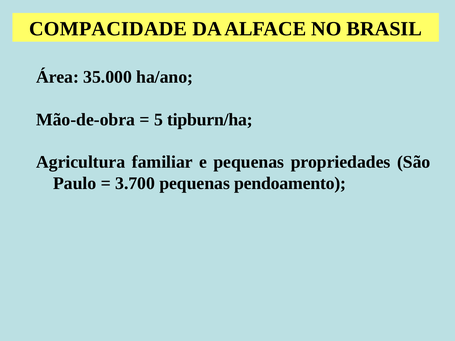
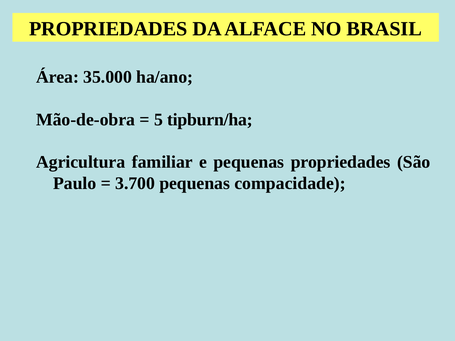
COMPACIDADE at (108, 29): COMPACIDADE -> PROPRIEDADES
pendoamento: pendoamento -> compacidade
